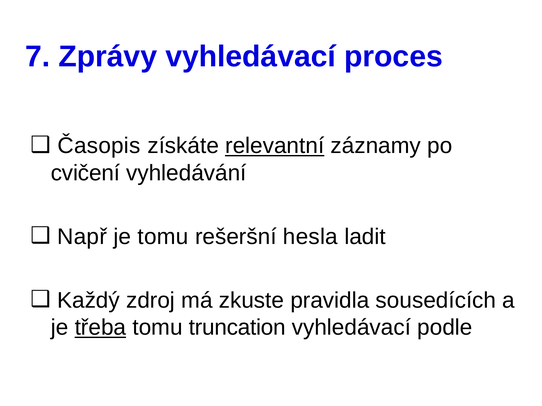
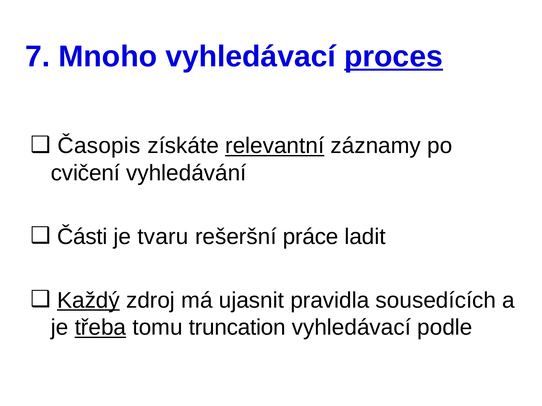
Zprávy: Zprávy -> Mnoho
proces underline: none -> present
Např: Např -> Části
je tomu: tomu -> tvaru
hesla: hesla -> práce
Každý underline: none -> present
zkuste: zkuste -> ujasnit
